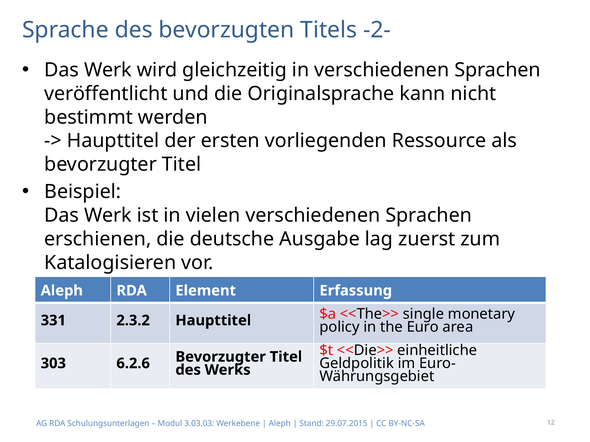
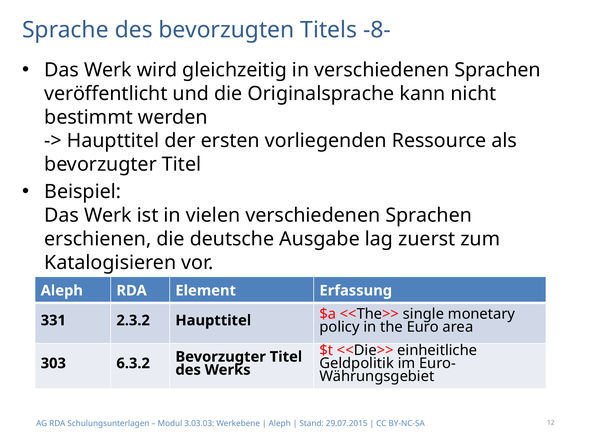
-2-: -2- -> -8-
6.2.6: 6.2.6 -> 6.3.2
